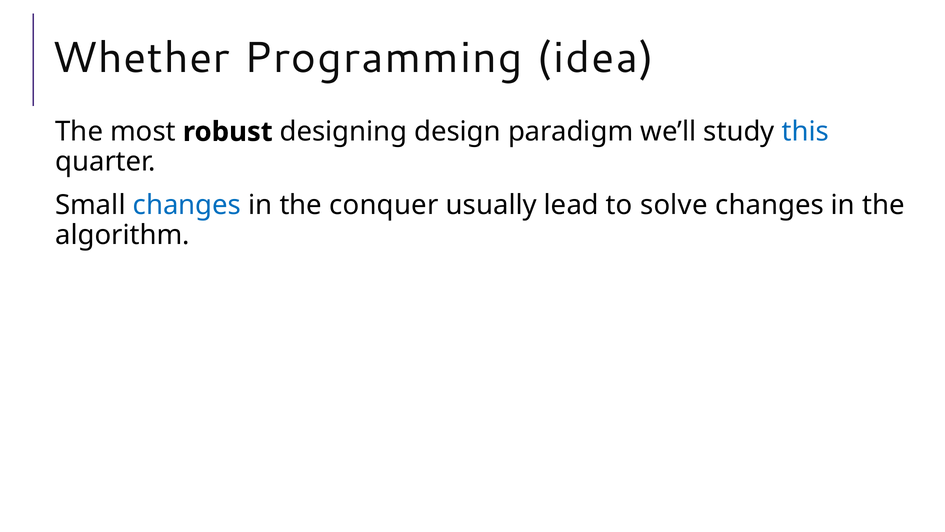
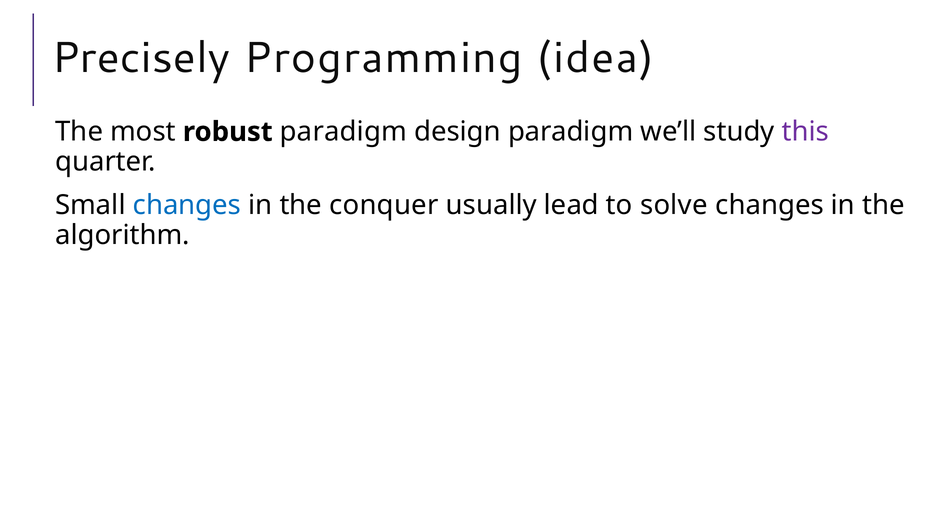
Whether: Whether -> Precisely
robust designing: designing -> paradigm
this colour: blue -> purple
